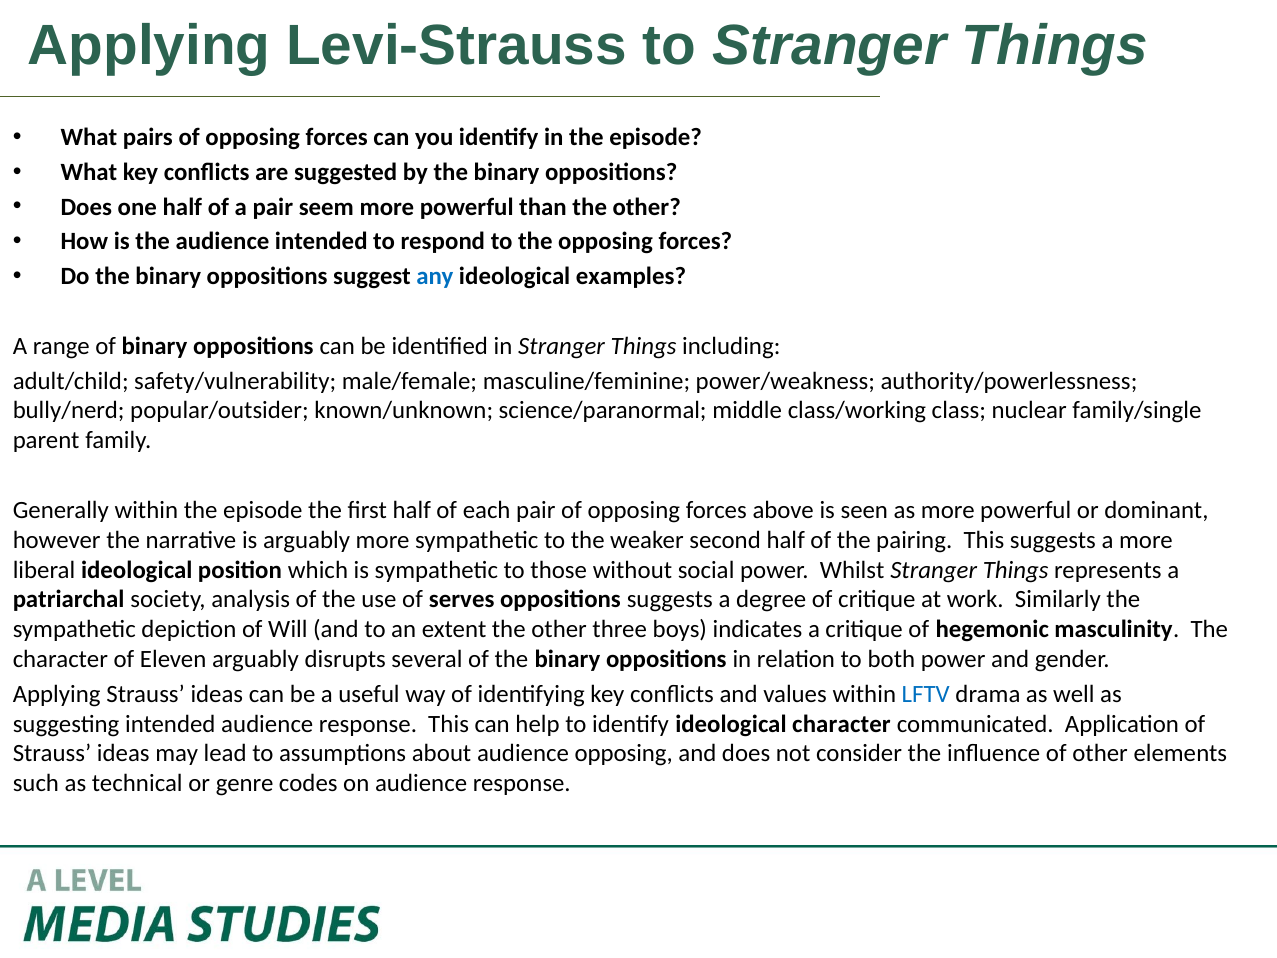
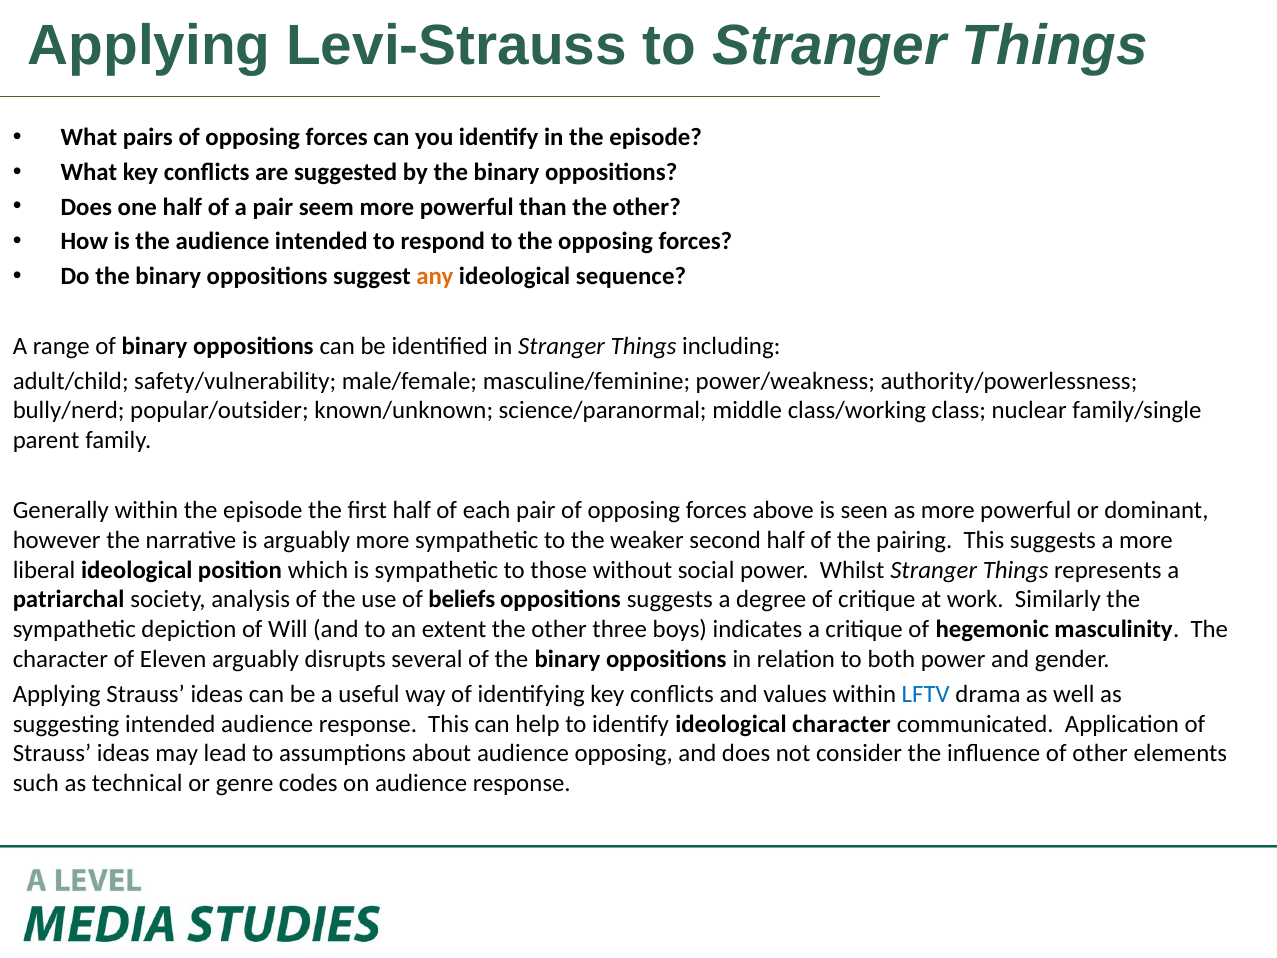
any colour: blue -> orange
examples: examples -> sequence
serves: serves -> beliefs
